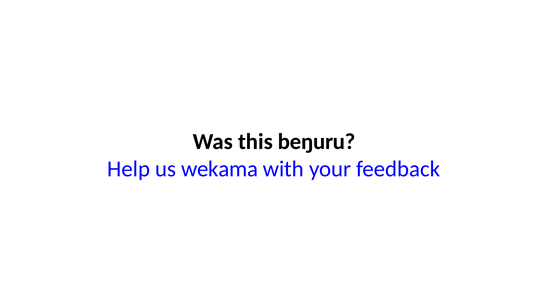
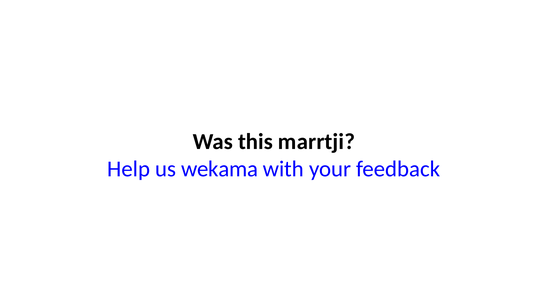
beŋuru: beŋuru -> marrtji
